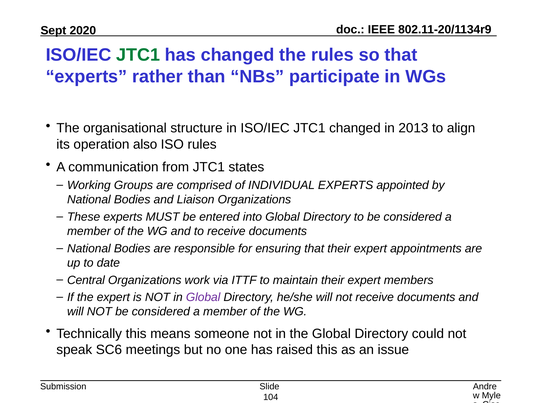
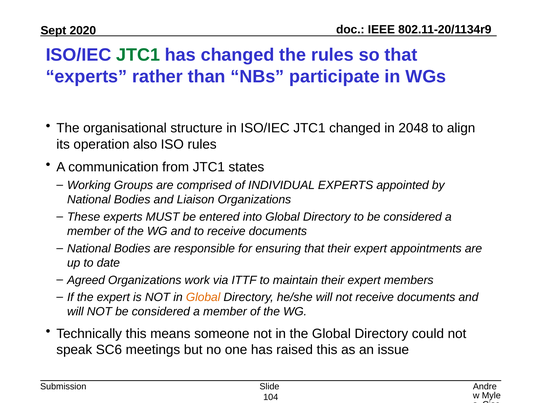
2013: 2013 -> 2048
Central: Central -> Agreed
Global at (203, 297) colour: purple -> orange
